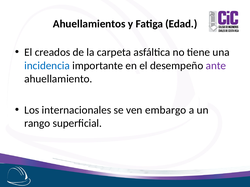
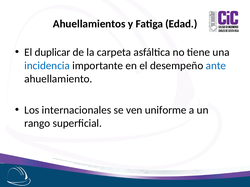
creados: creados -> duplicar
ante colour: purple -> blue
embargo: embargo -> uniforme
